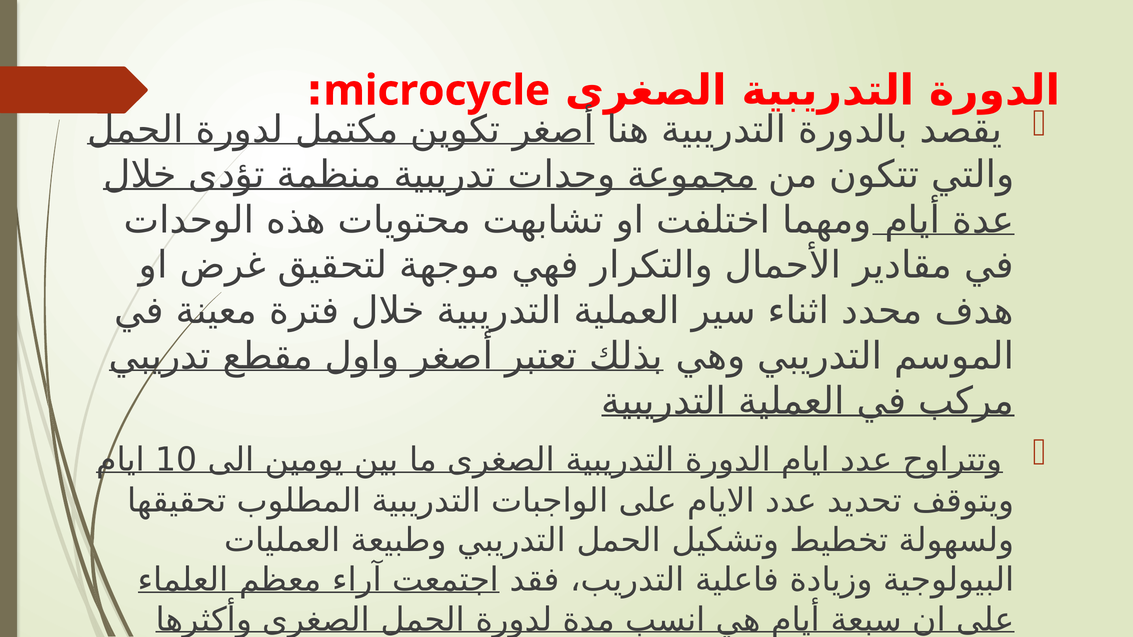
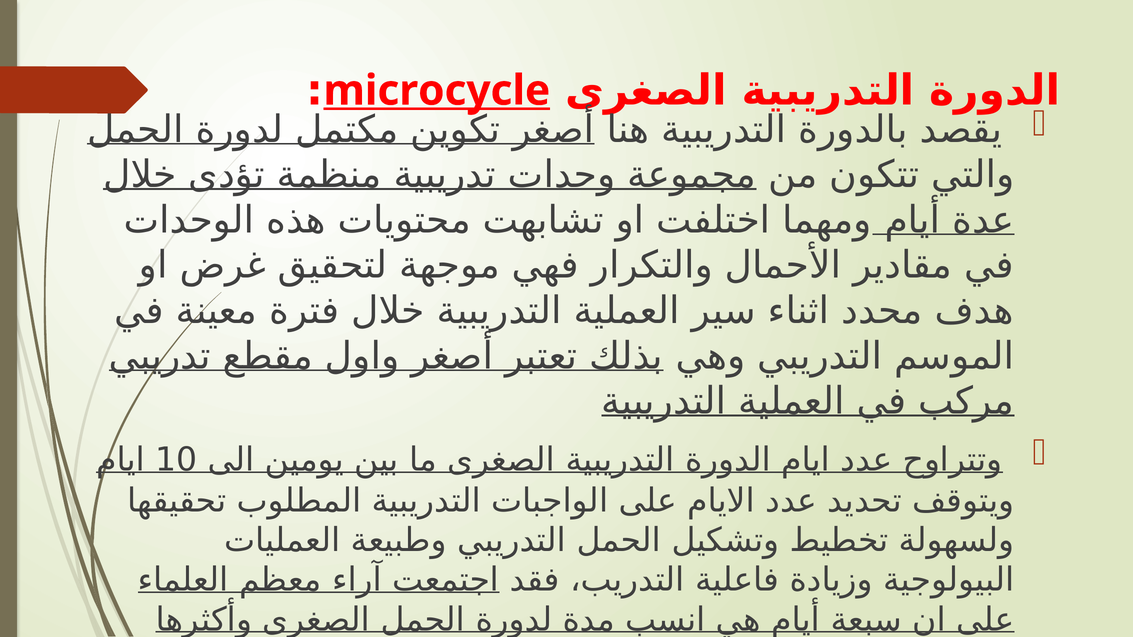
microcycle underline: none -> present
